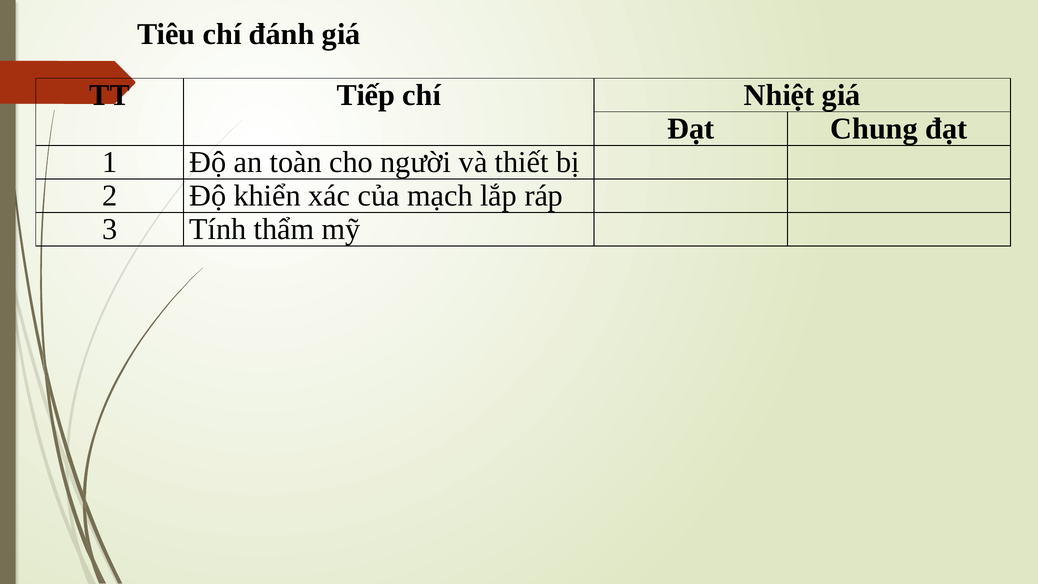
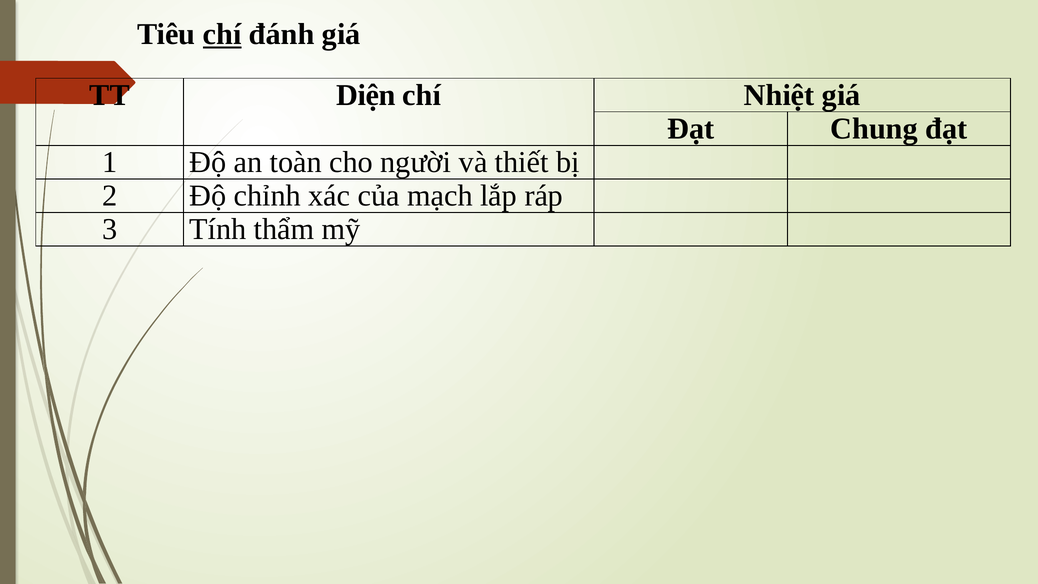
chí at (222, 34) underline: none -> present
Tiếp: Tiếp -> Diện
khiển: khiển -> chỉnh
